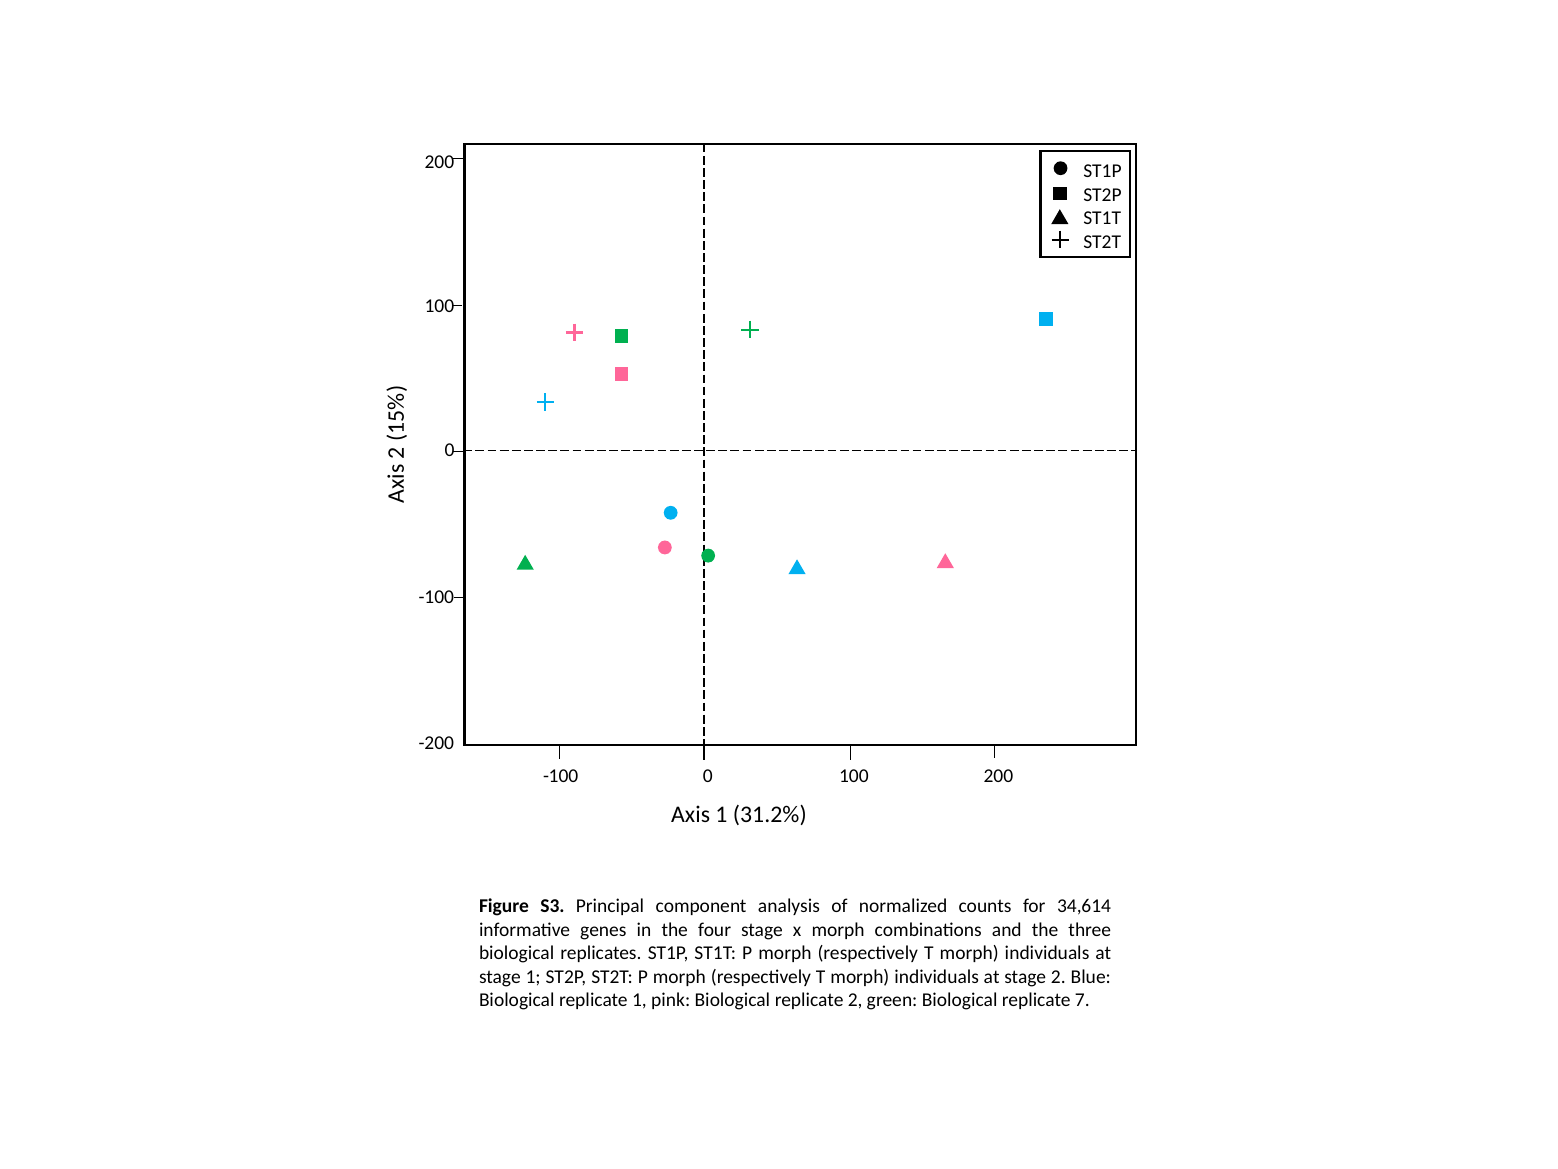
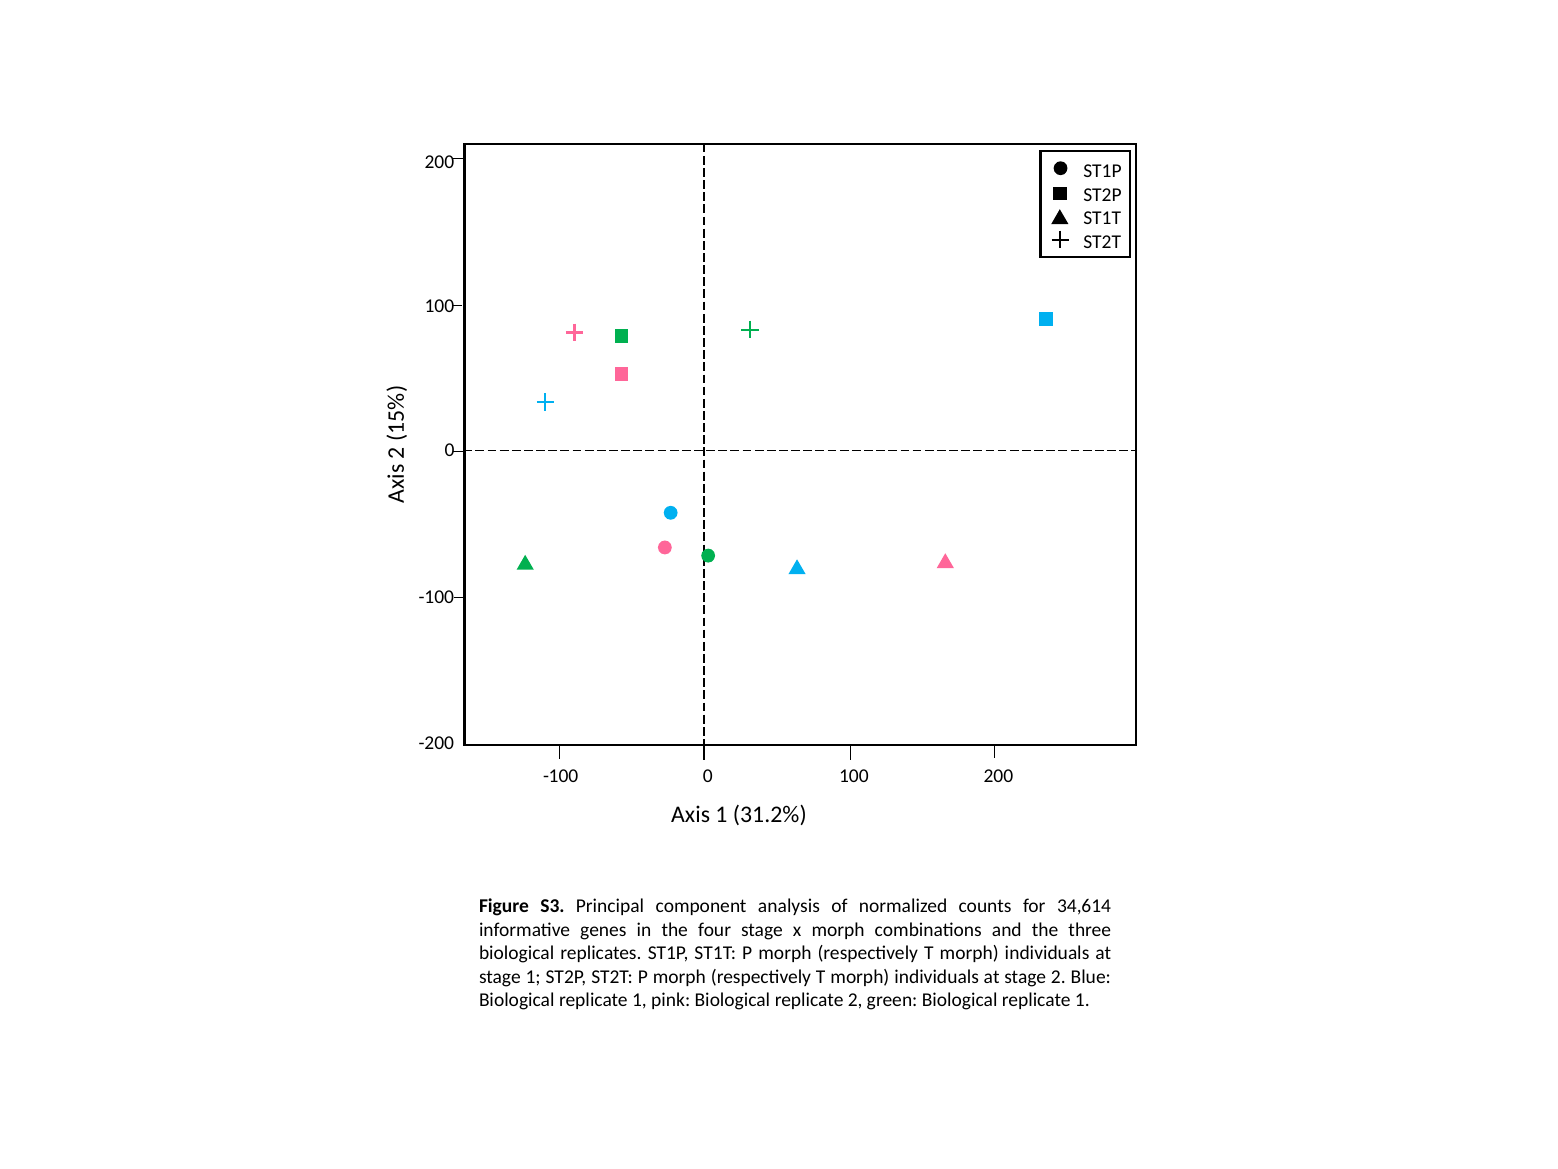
green Biological replicate 7: 7 -> 1
